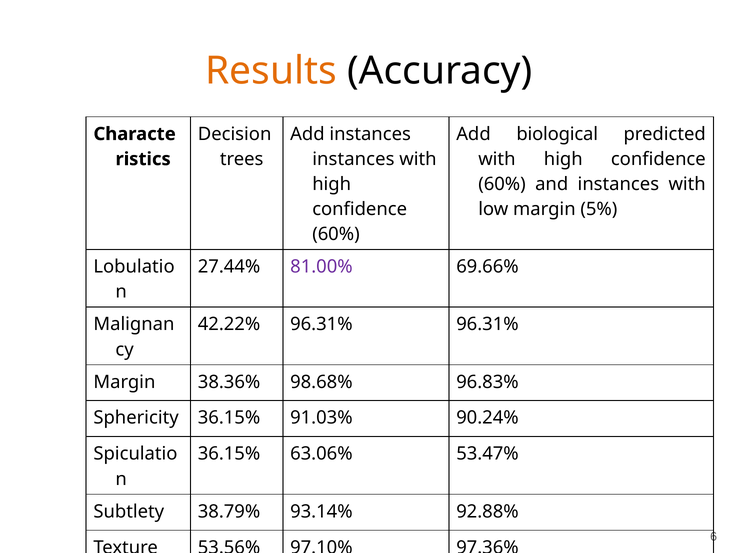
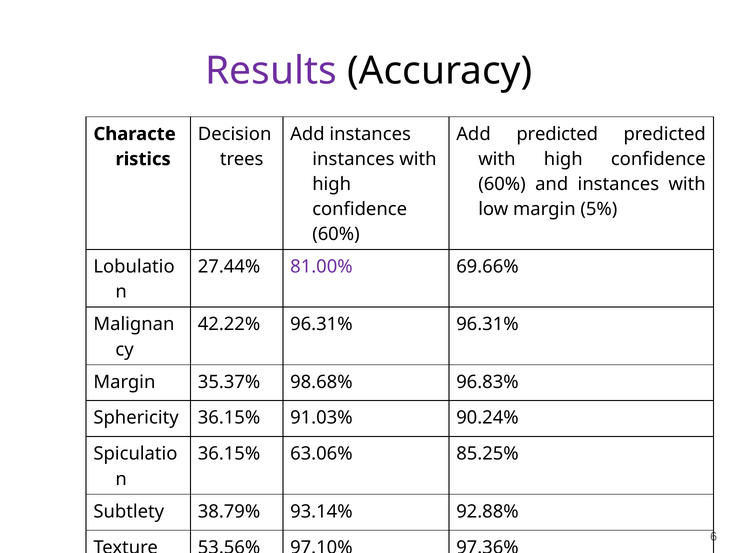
Results colour: orange -> purple
Add biological: biological -> predicted
38.36%: 38.36% -> 35.37%
53.47%: 53.47% -> 85.25%
